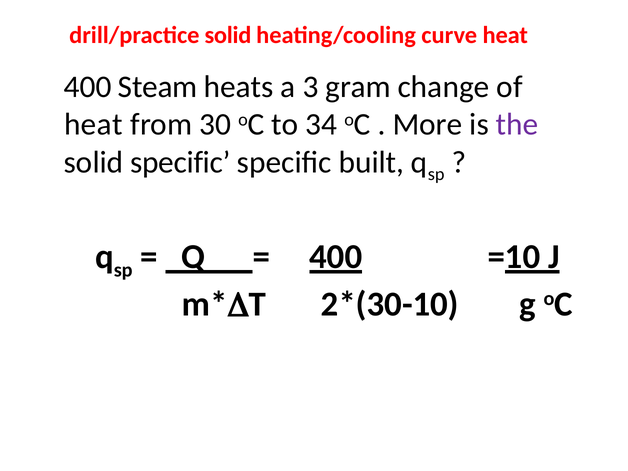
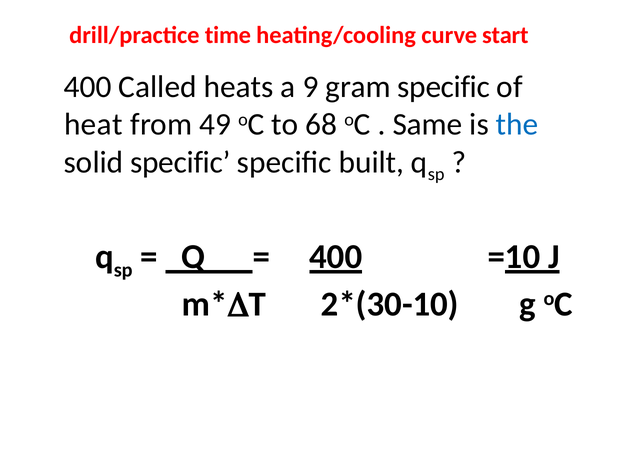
drill/practice solid: solid -> time
curve heat: heat -> start
Steam: Steam -> Called
3: 3 -> 9
gram change: change -> specific
30: 30 -> 49
34: 34 -> 68
More: More -> Same
the colour: purple -> blue
